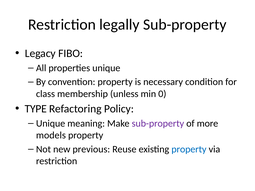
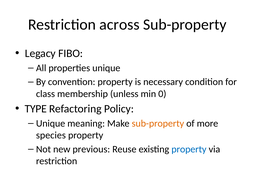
legally: legally -> across
sub-property at (158, 124) colour: purple -> orange
models: models -> species
